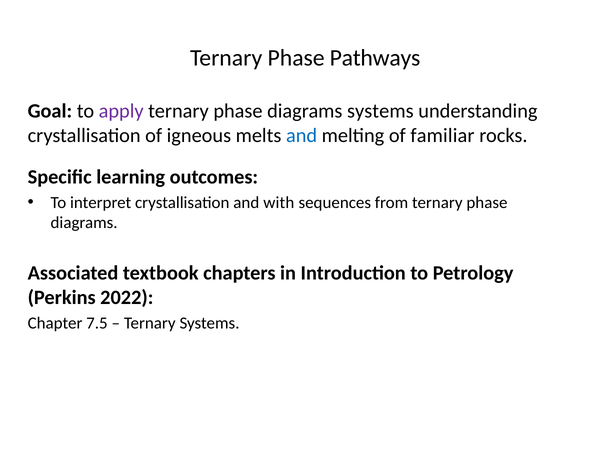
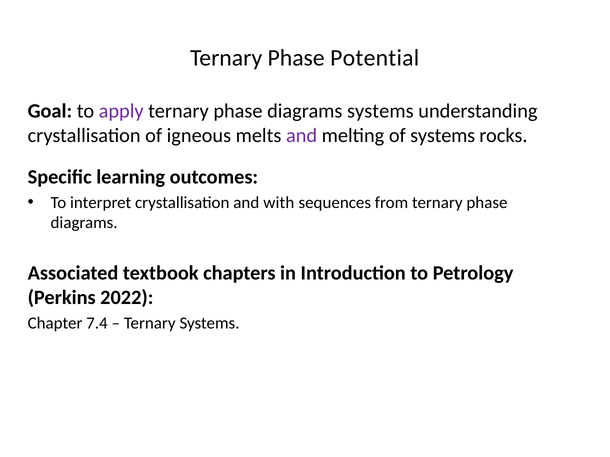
Pathways: Pathways -> Potential
and at (302, 136) colour: blue -> purple
of familiar: familiar -> systems
7.5: 7.5 -> 7.4
